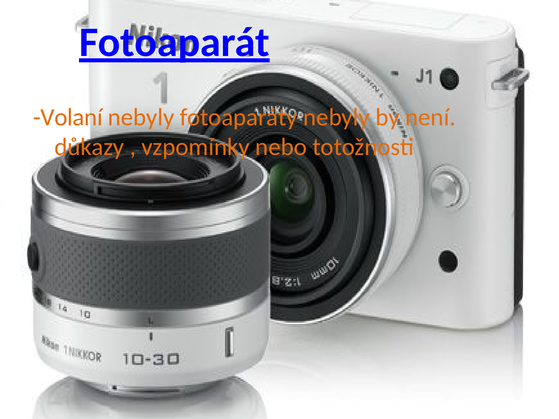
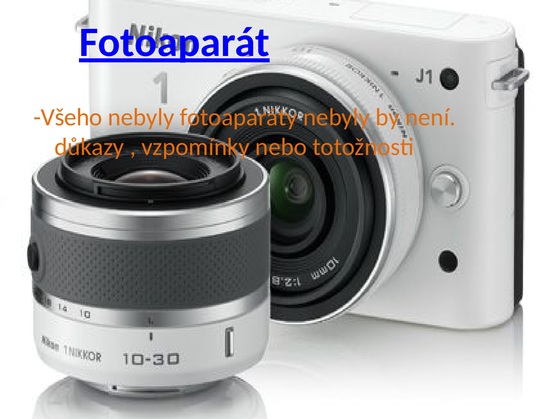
Volaní: Volaní -> Všeho
